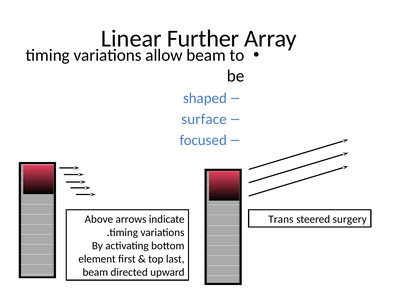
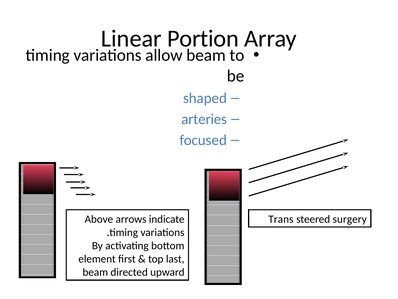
Further: Further -> Portion
surface: surface -> arteries
